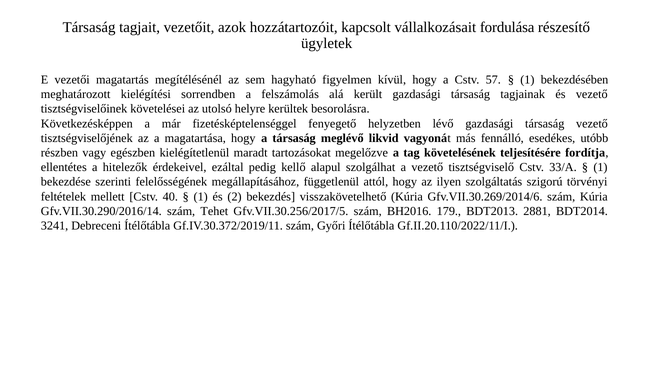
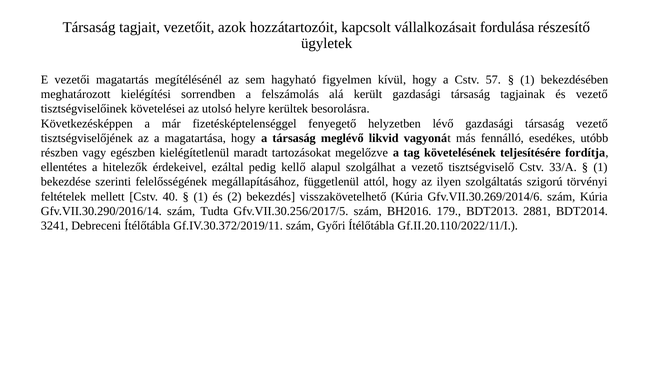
Tehet: Tehet -> Tudta
